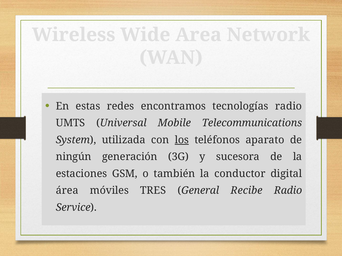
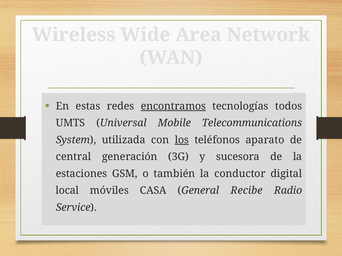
encontramos underline: none -> present
tecnologías radio: radio -> todos
ningún: ningún -> central
área: área -> local
TRES: TRES -> CASA
